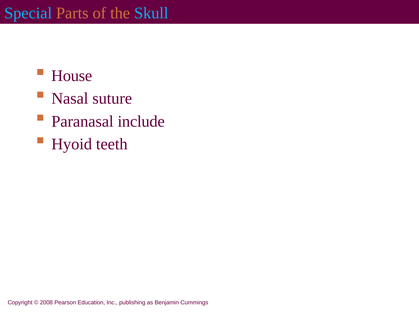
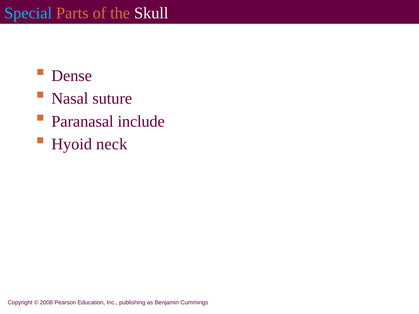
Skull colour: light blue -> white
House: House -> Dense
teeth: teeth -> neck
